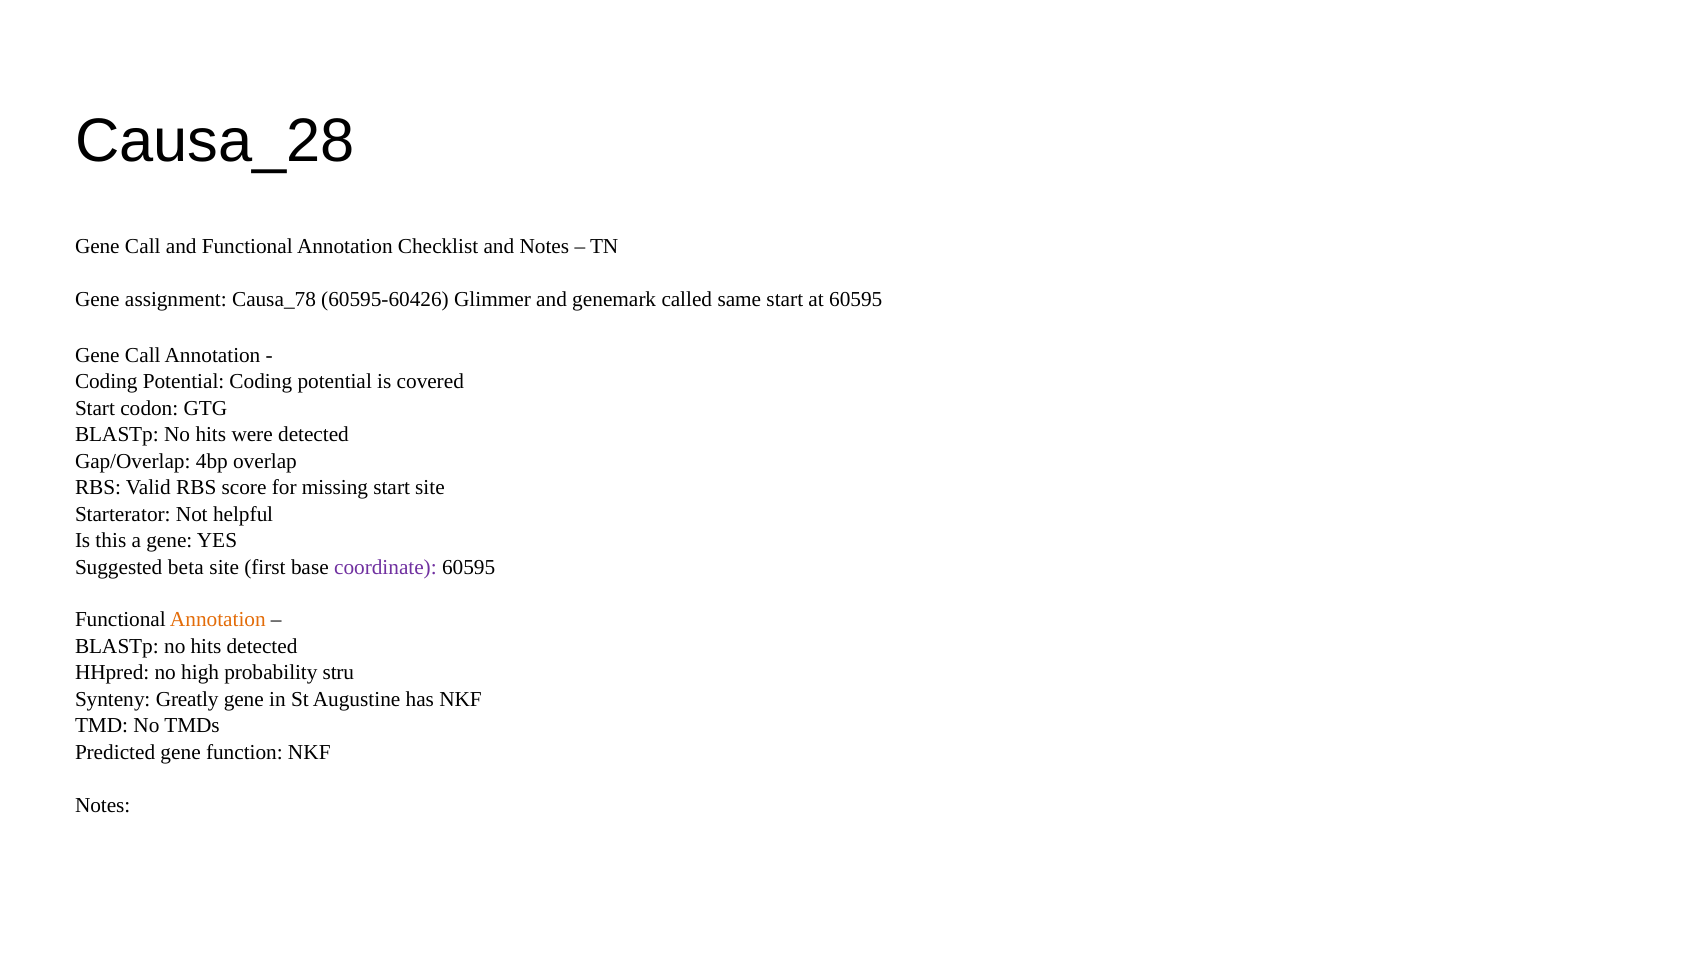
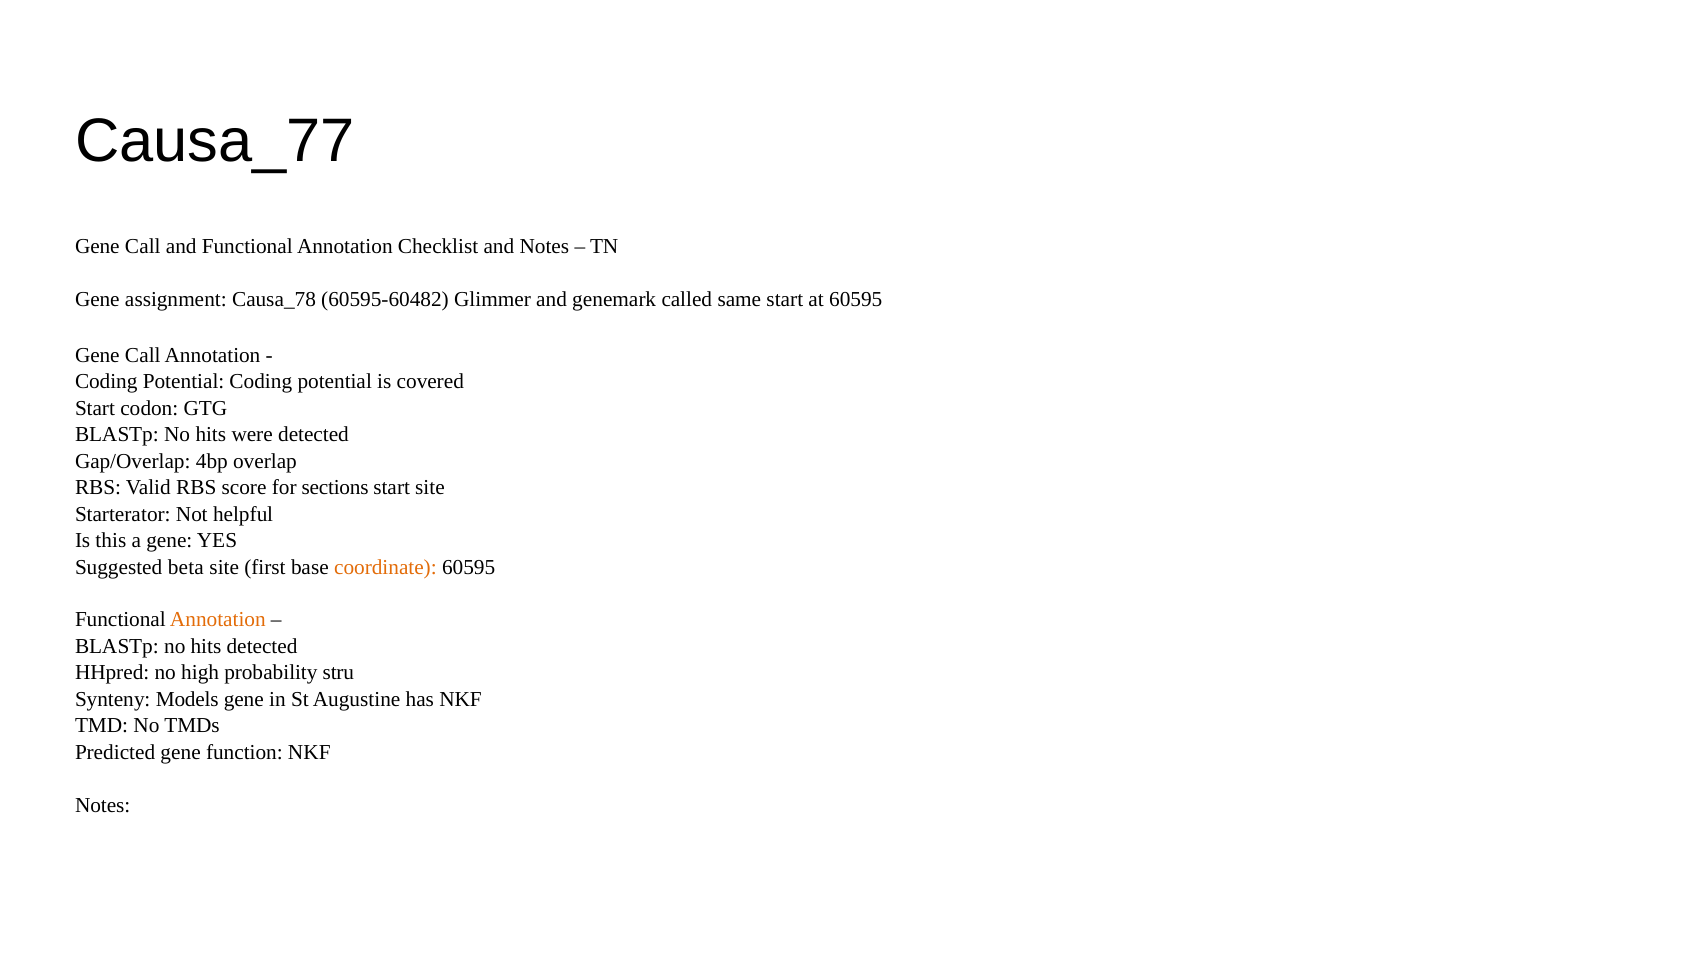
Causa_28: Causa_28 -> Causa_77
60595-60426: 60595-60426 -> 60595-60482
missing: missing -> sections
coordinate colour: purple -> orange
Greatly: Greatly -> Models
